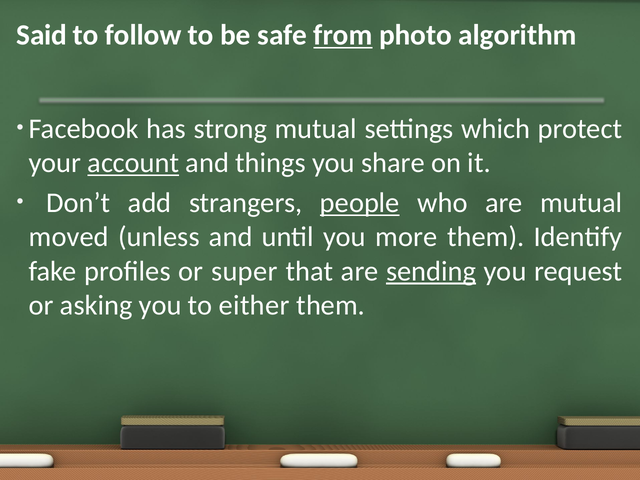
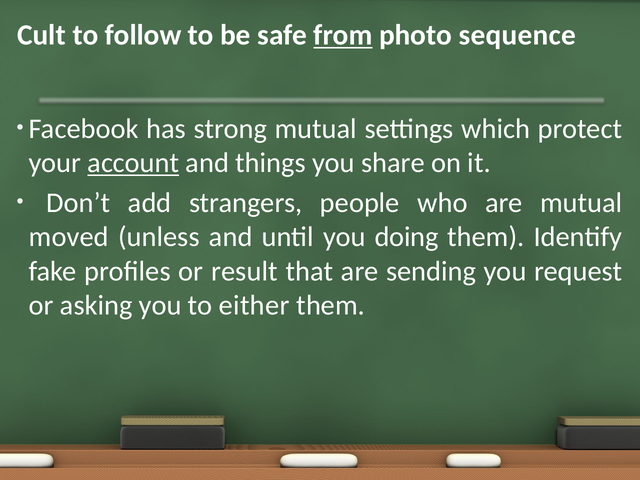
Said: Said -> Cult
algorithm: algorithm -> sequence
people underline: present -> none
more: more -> doing
super: super -> result
sending underline: present -> none
